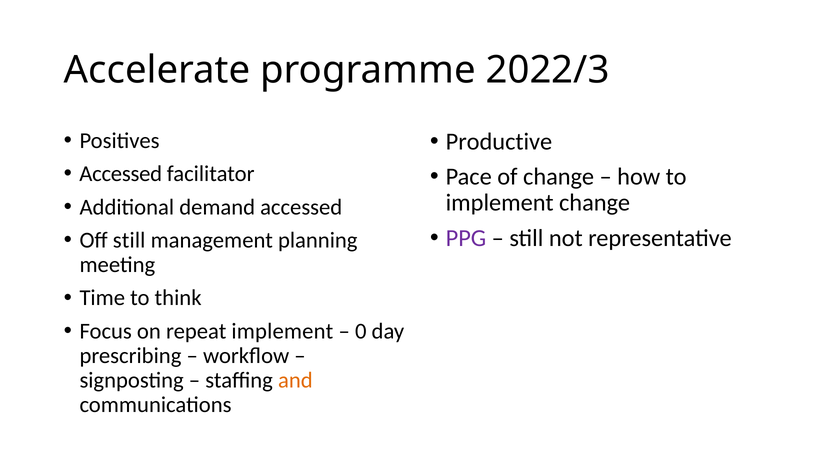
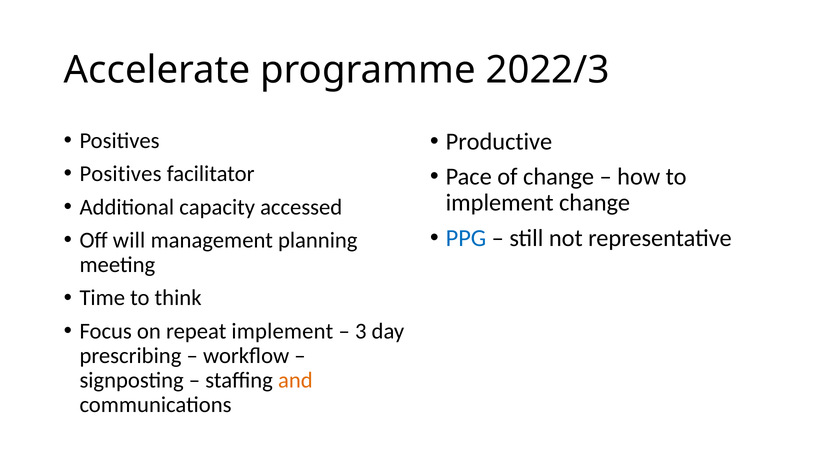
Accessed at (121, 174): Accessed -> Positives
demand: demand -> capacity
PPG colour: purple -> blue
Off still: still -> will
0: 0 -> 3
